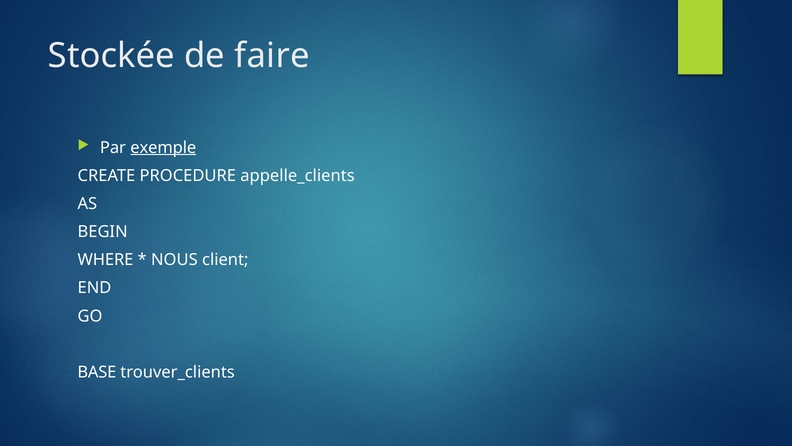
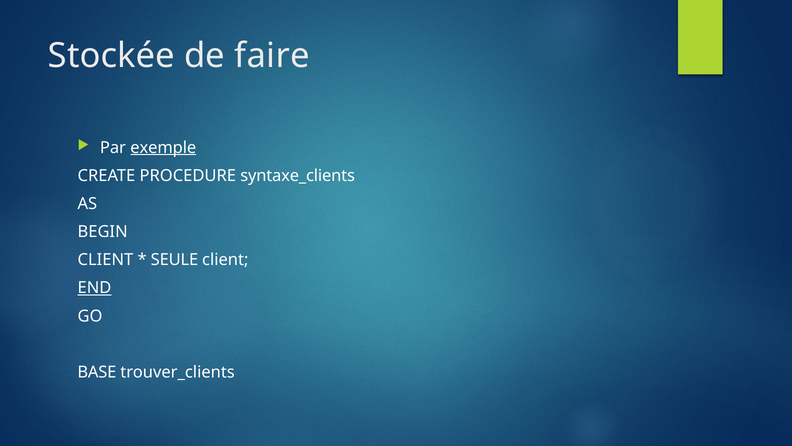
appelle_clients: appelle_clients -> syntaxe_clients
WHERE at (106, 260): WHERE -> CLIENT
NOUS: NOUS -> SEULE
END underline: none -> present
